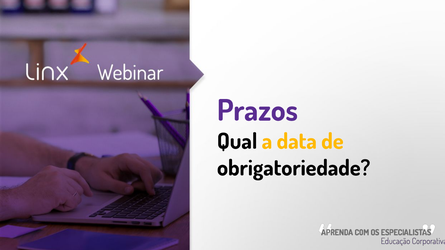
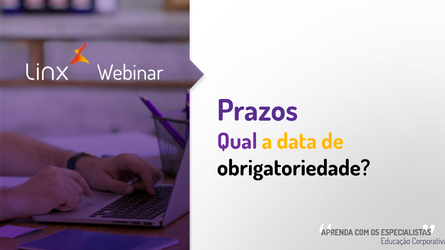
Qual colour: black -> purple
